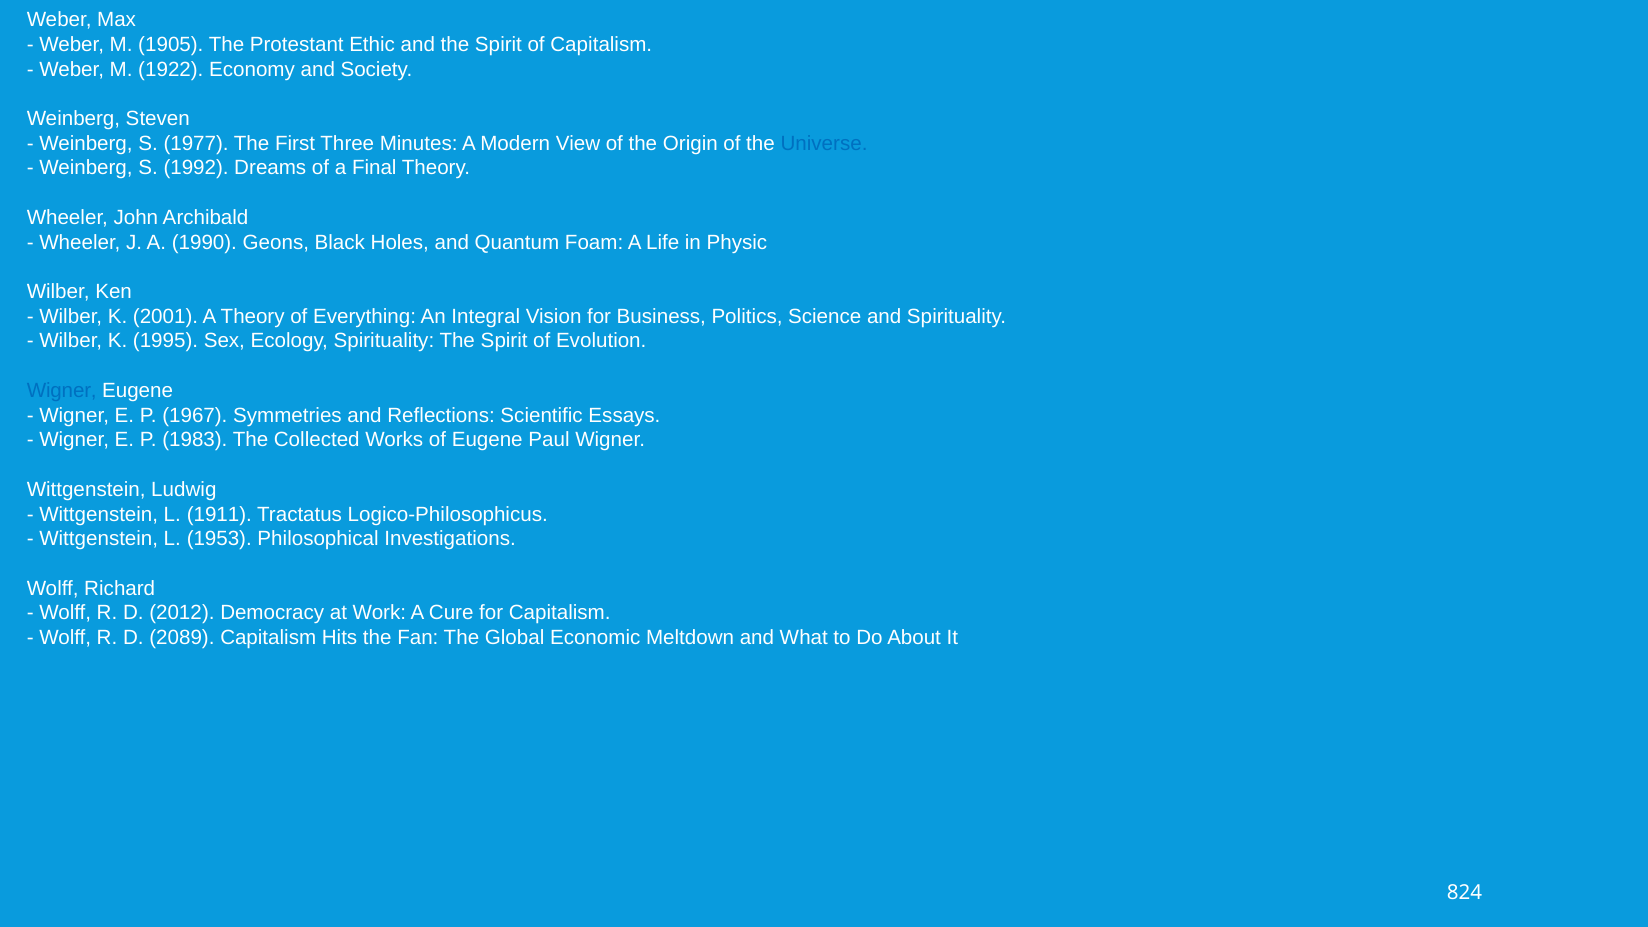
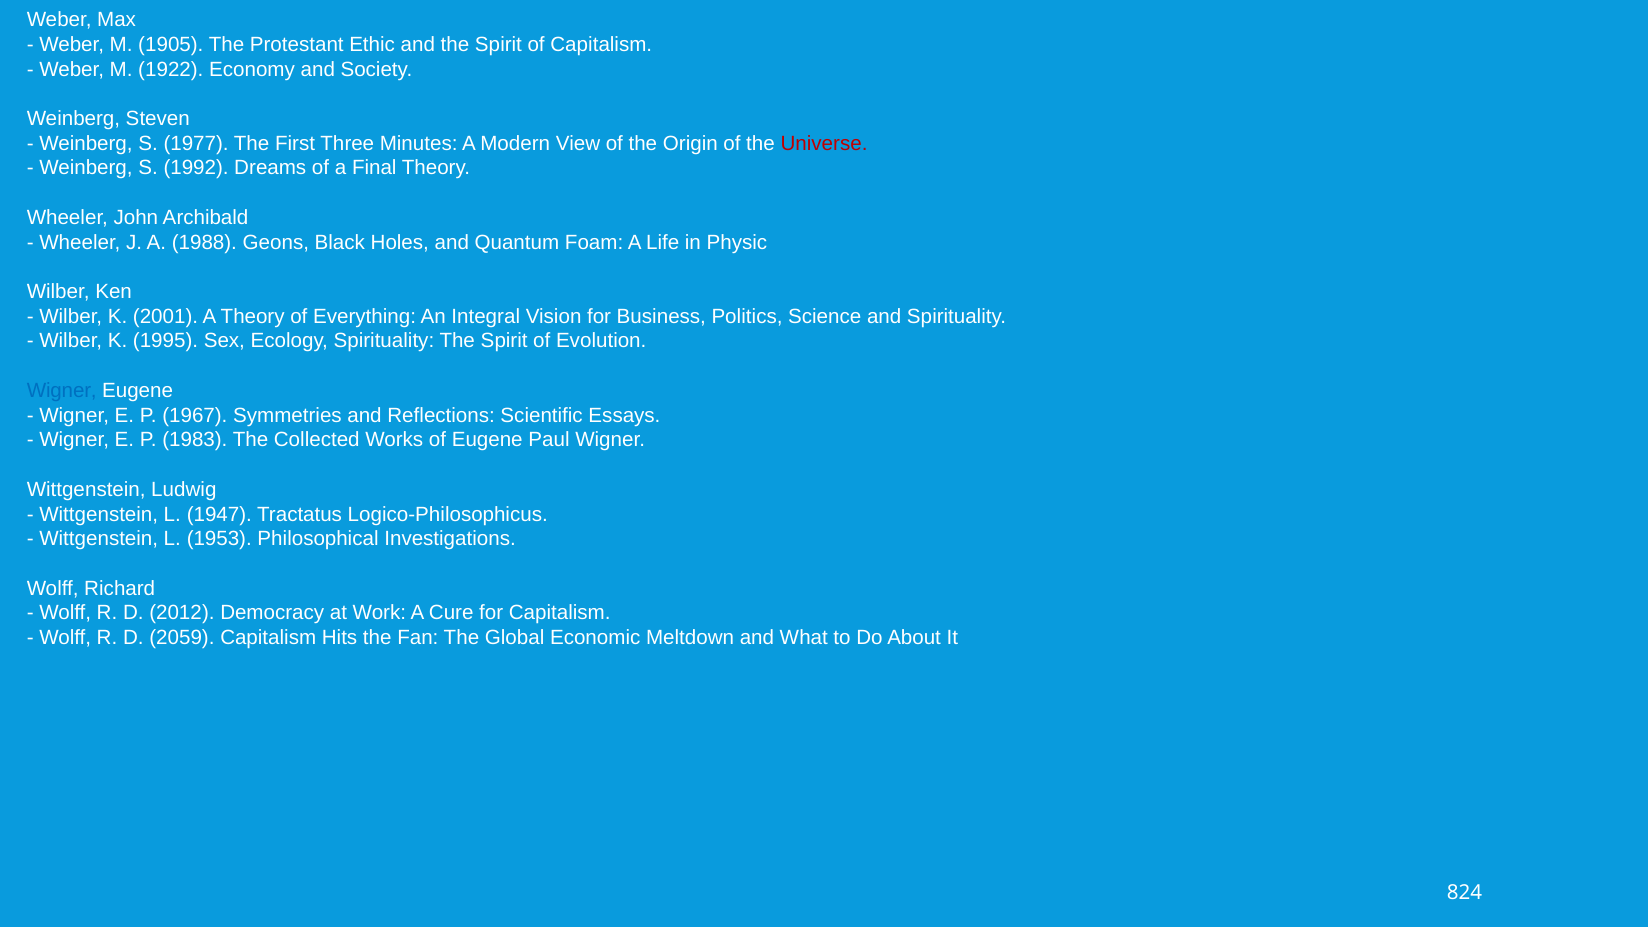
Universe colour: blue -> red
1990: 1990 -> 1988
1911: 1911 -> 1947
2089: 2089 -> 2059
